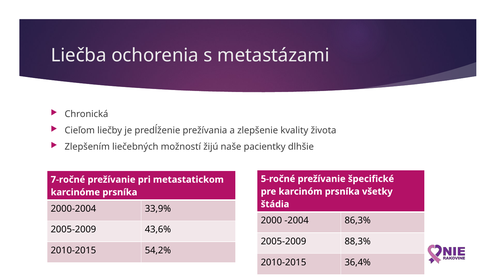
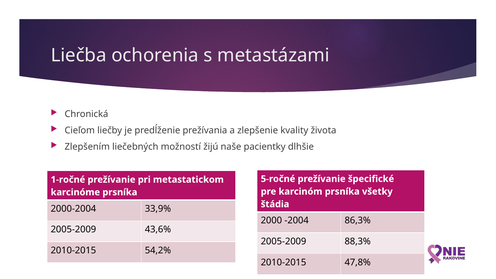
7-ročné: 7-ročné -> 1-ročné
36,4%: 36,4% -> 47,8%
